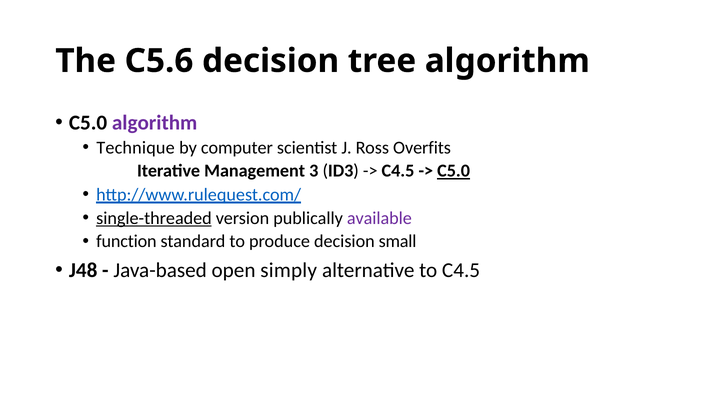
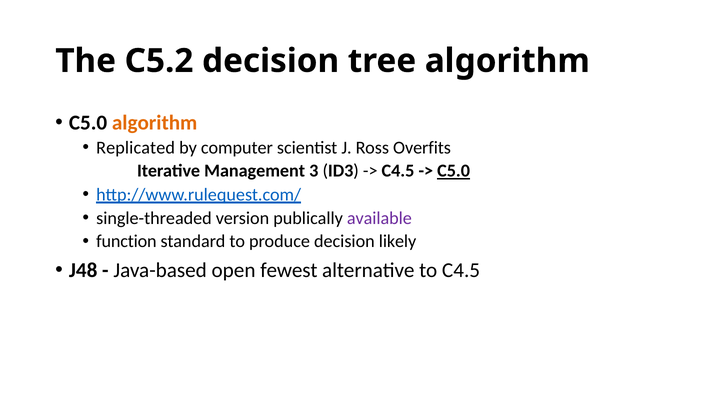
C5.6: C5.6 -> C5.2
algorithm at (155, 123) colour: purple -> orange
Technique: Technique -> Replicated
single-threaded underline: present -> none
small: small -> likely
simply: simply -> fewest
